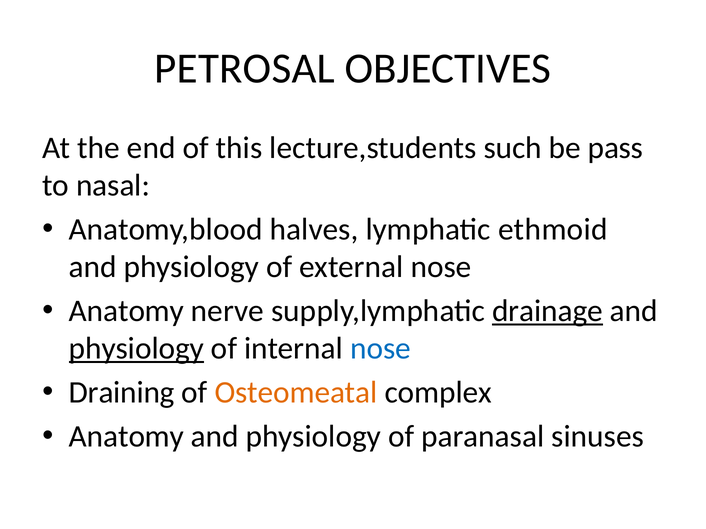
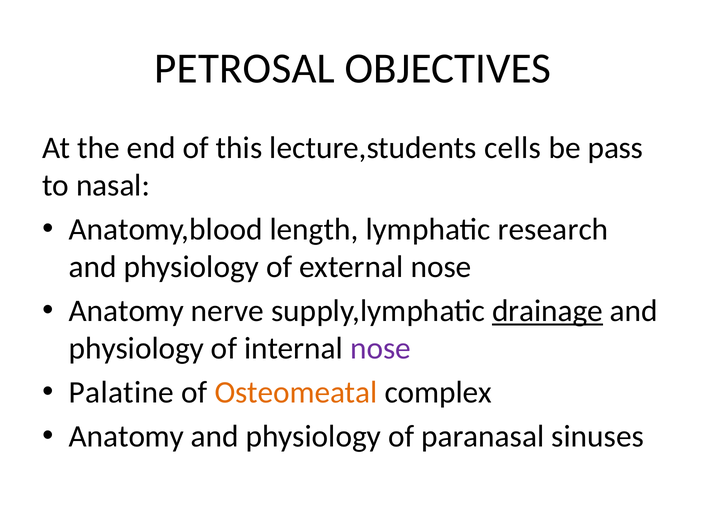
such: such -> cells
halves: halves -> length
ethmoid: ethmoid -> research
physiology at (136, 349) underline: present -> none
nose at (381, 349) colour: blue -> purple
Draining: Draining -> Palatine
